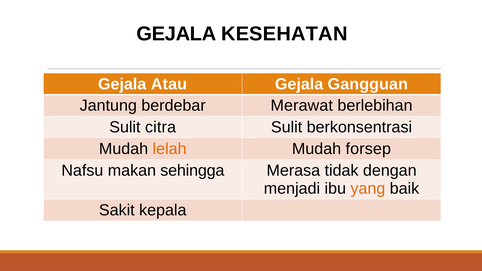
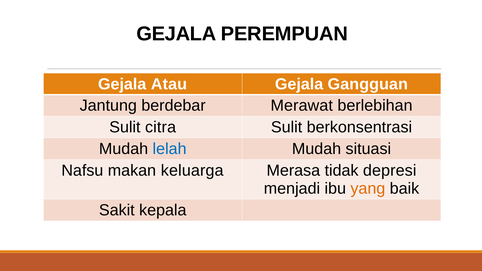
KESEHATAN: KESEHATAN -> PEREMPUAN
lelah colour: orange -> blue
forsep: forsep -> situasi
sehingga: sehingga -> keluarga
dengan: dengan -> depresi
